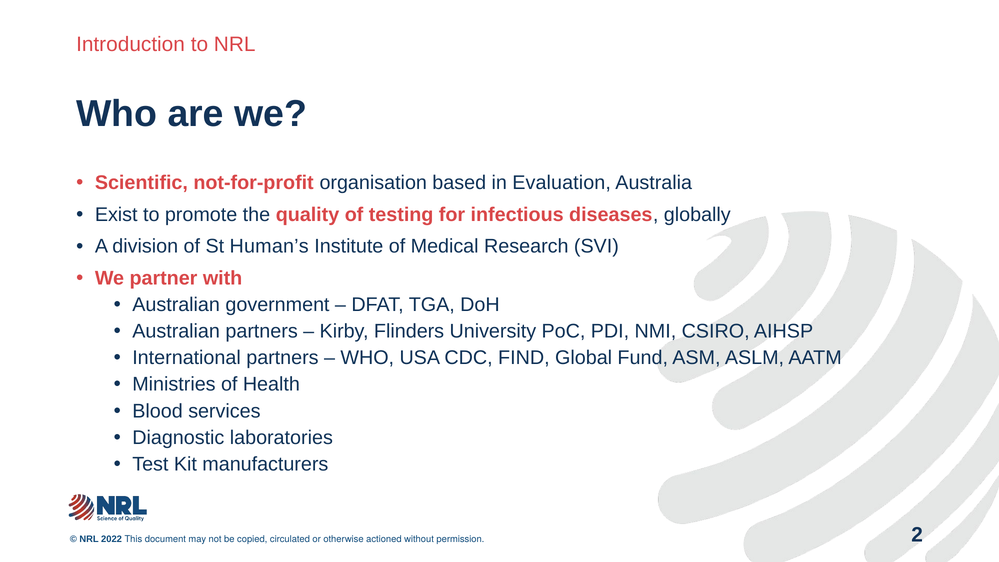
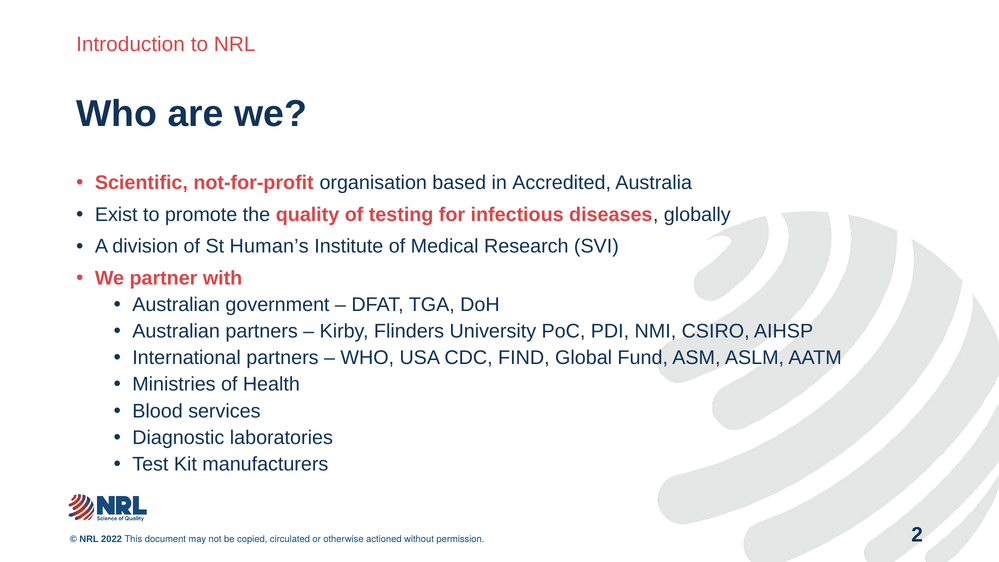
Evaluation: Evaluation -> Accredited
